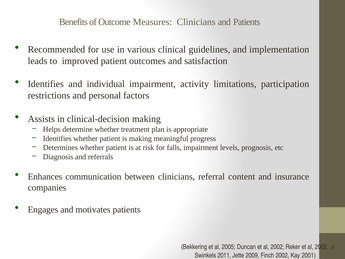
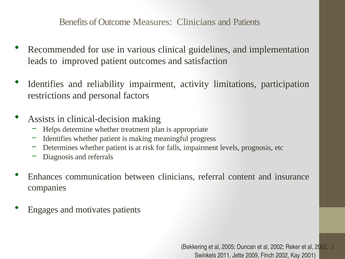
individual: individual -> reliability
